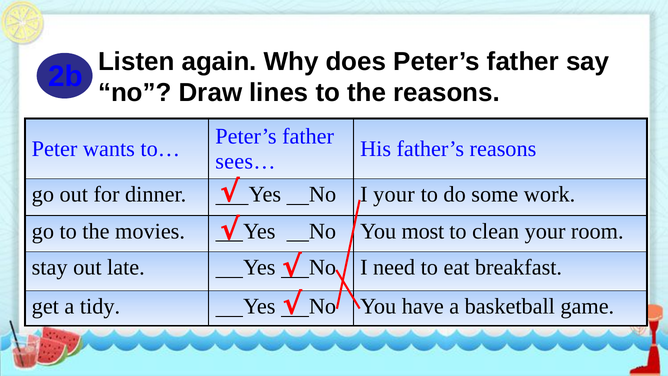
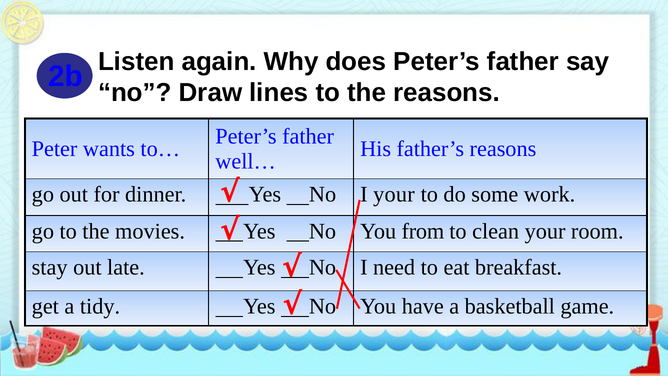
sees…: sees… -> well…
most: most -> from
